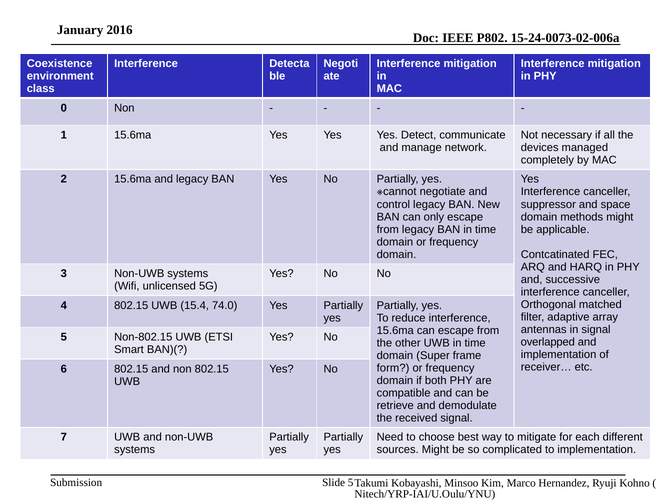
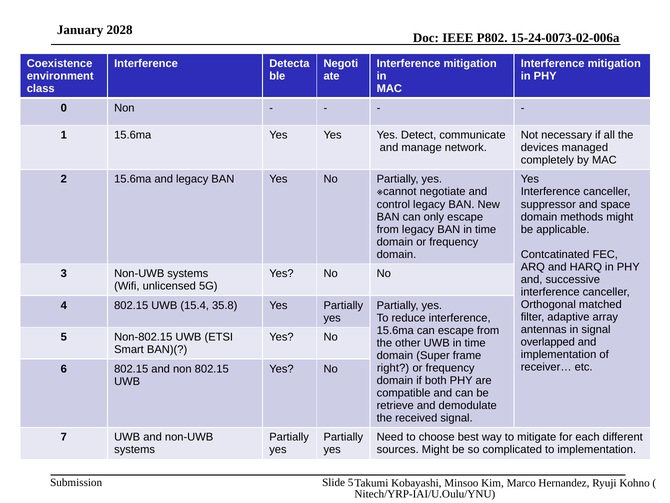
2016: 2016 -> 2028
74.0: 74.0 -> 35.8
form: form -> right
